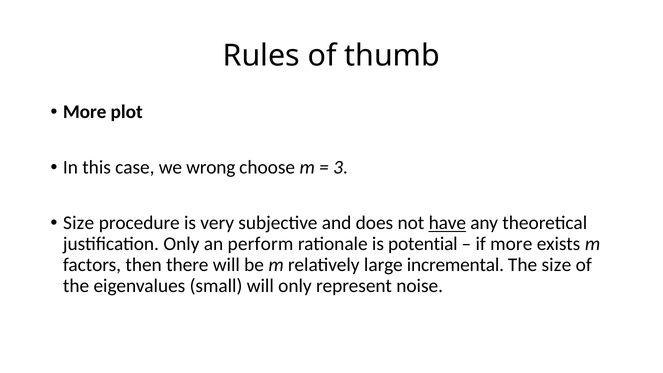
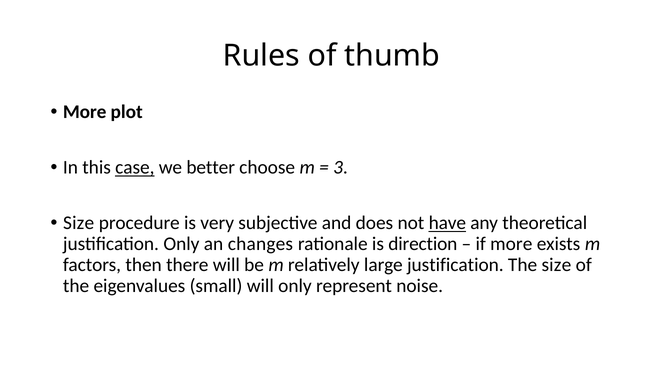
case underline: none -> present
wrong: wrong -> better
perform: perform -> changes
potential: potential -> direction
large incremental: incremental -> justification
